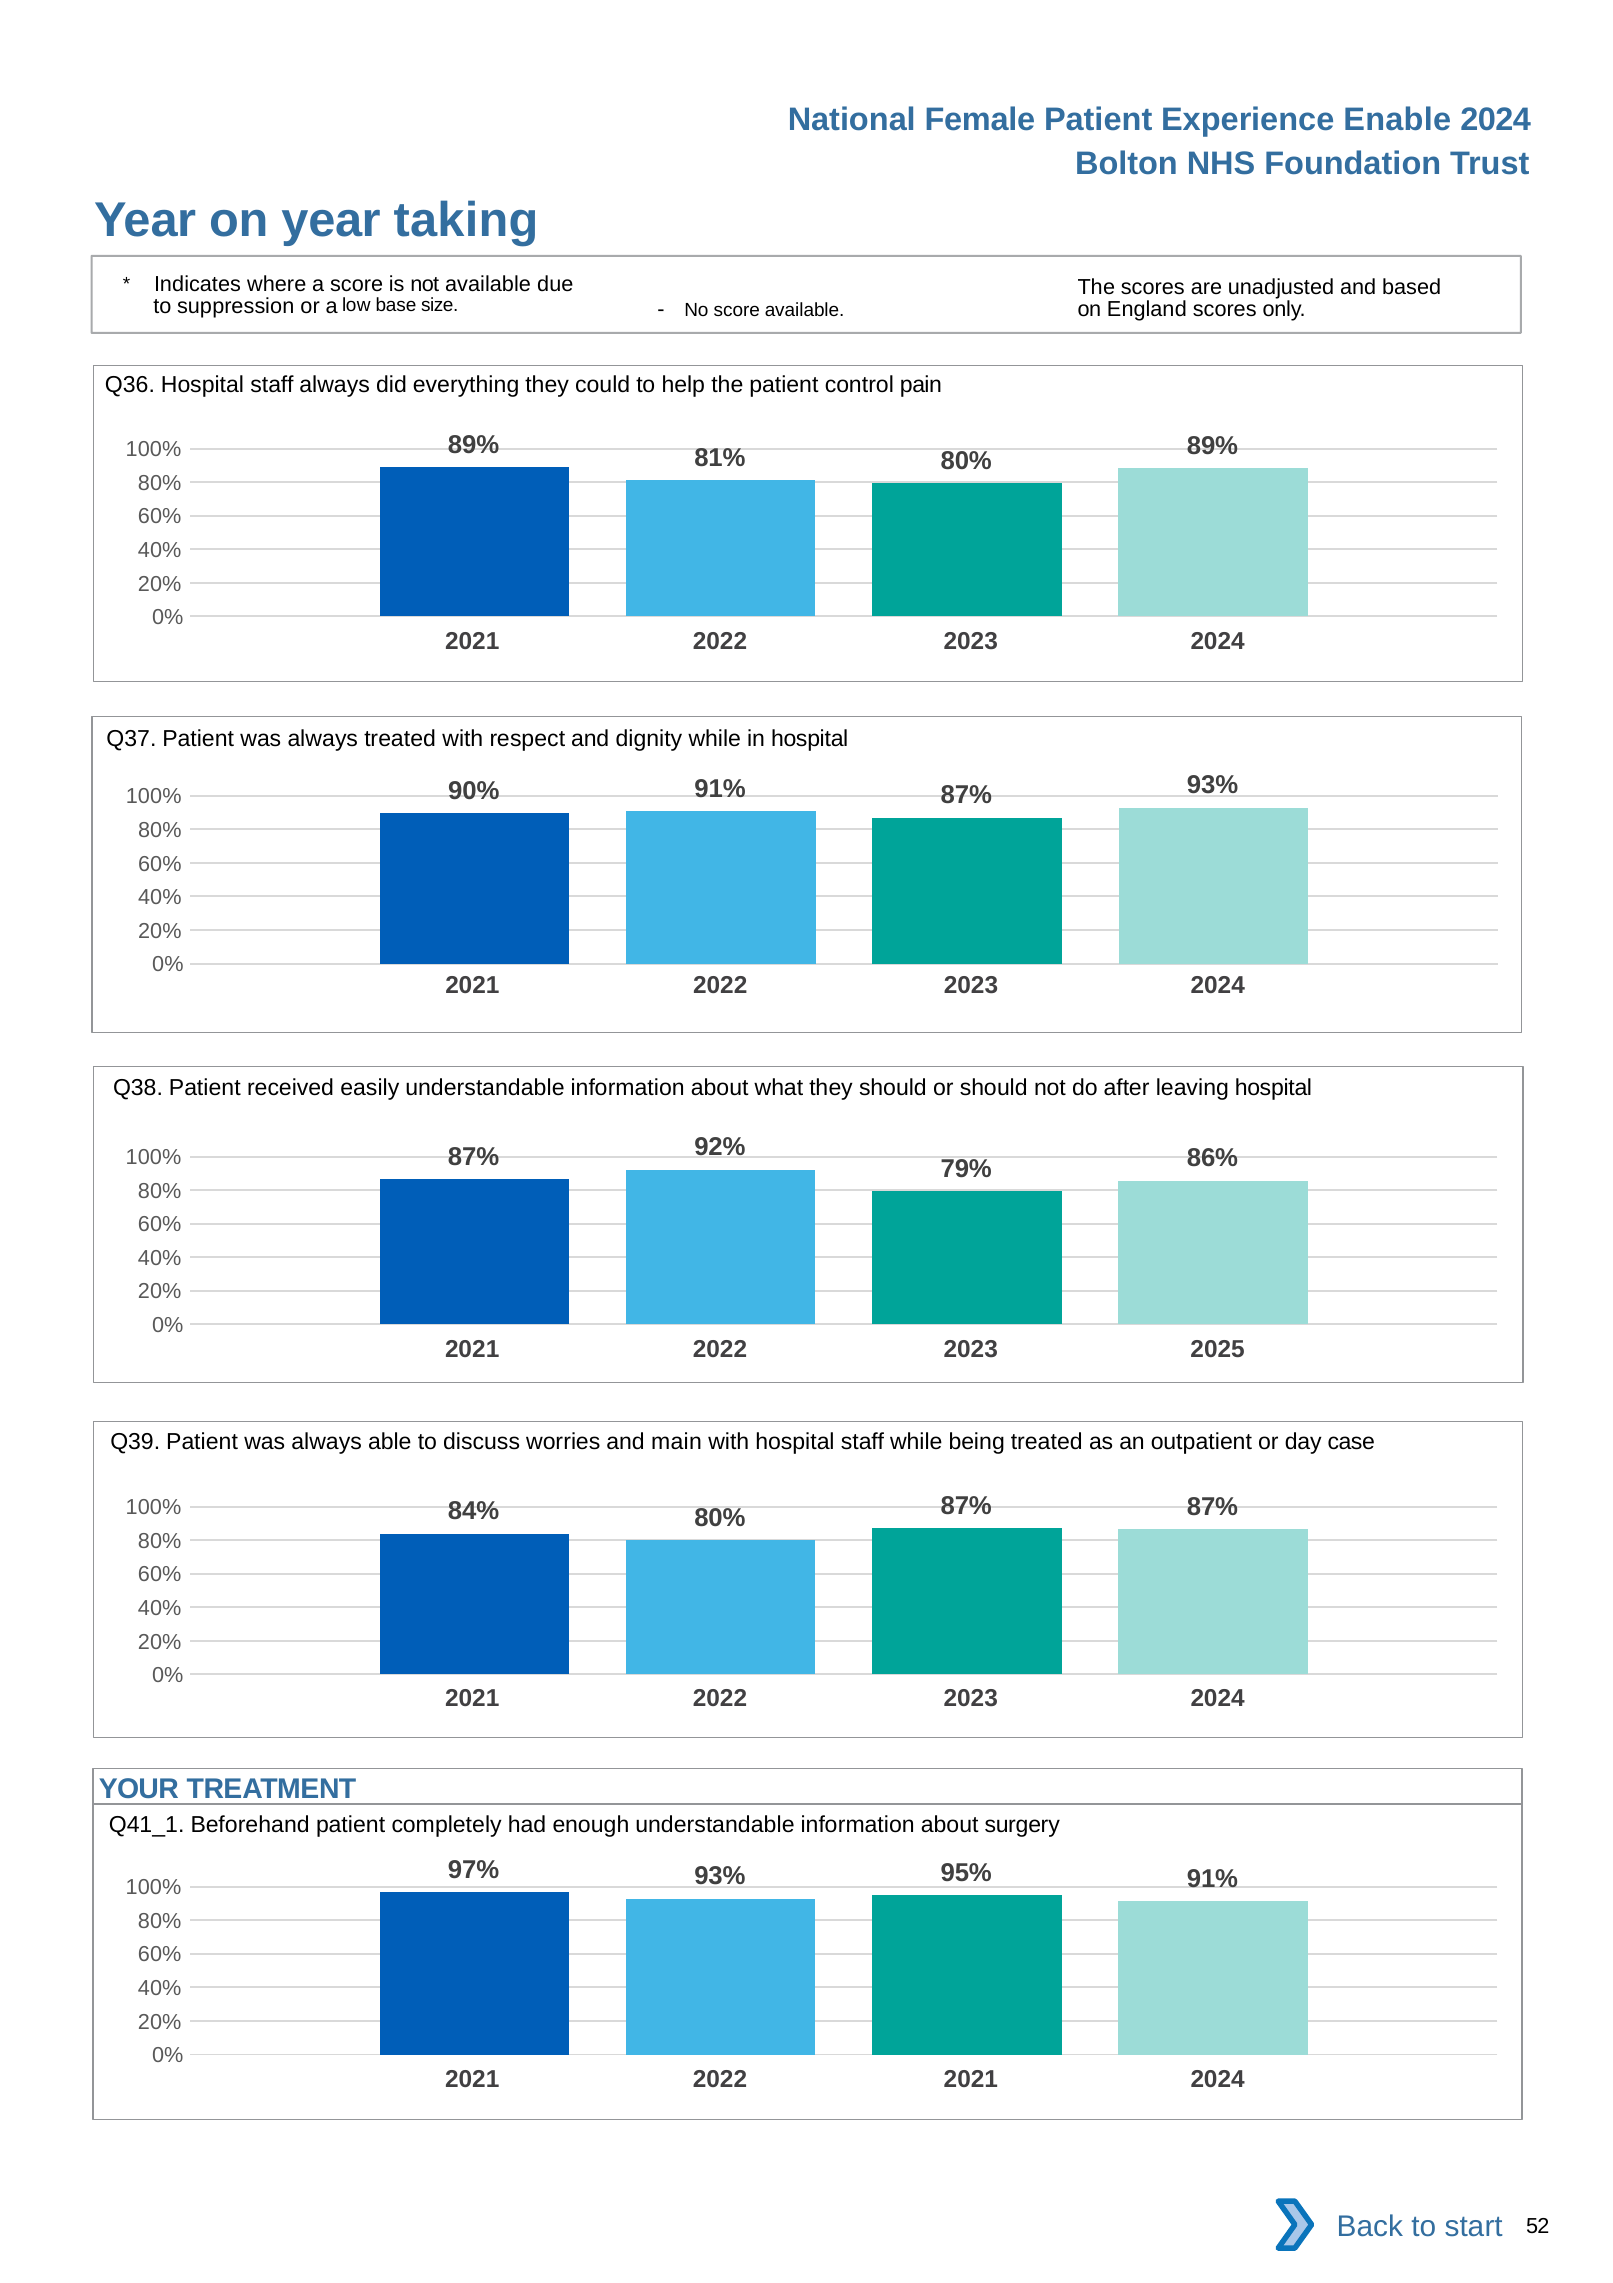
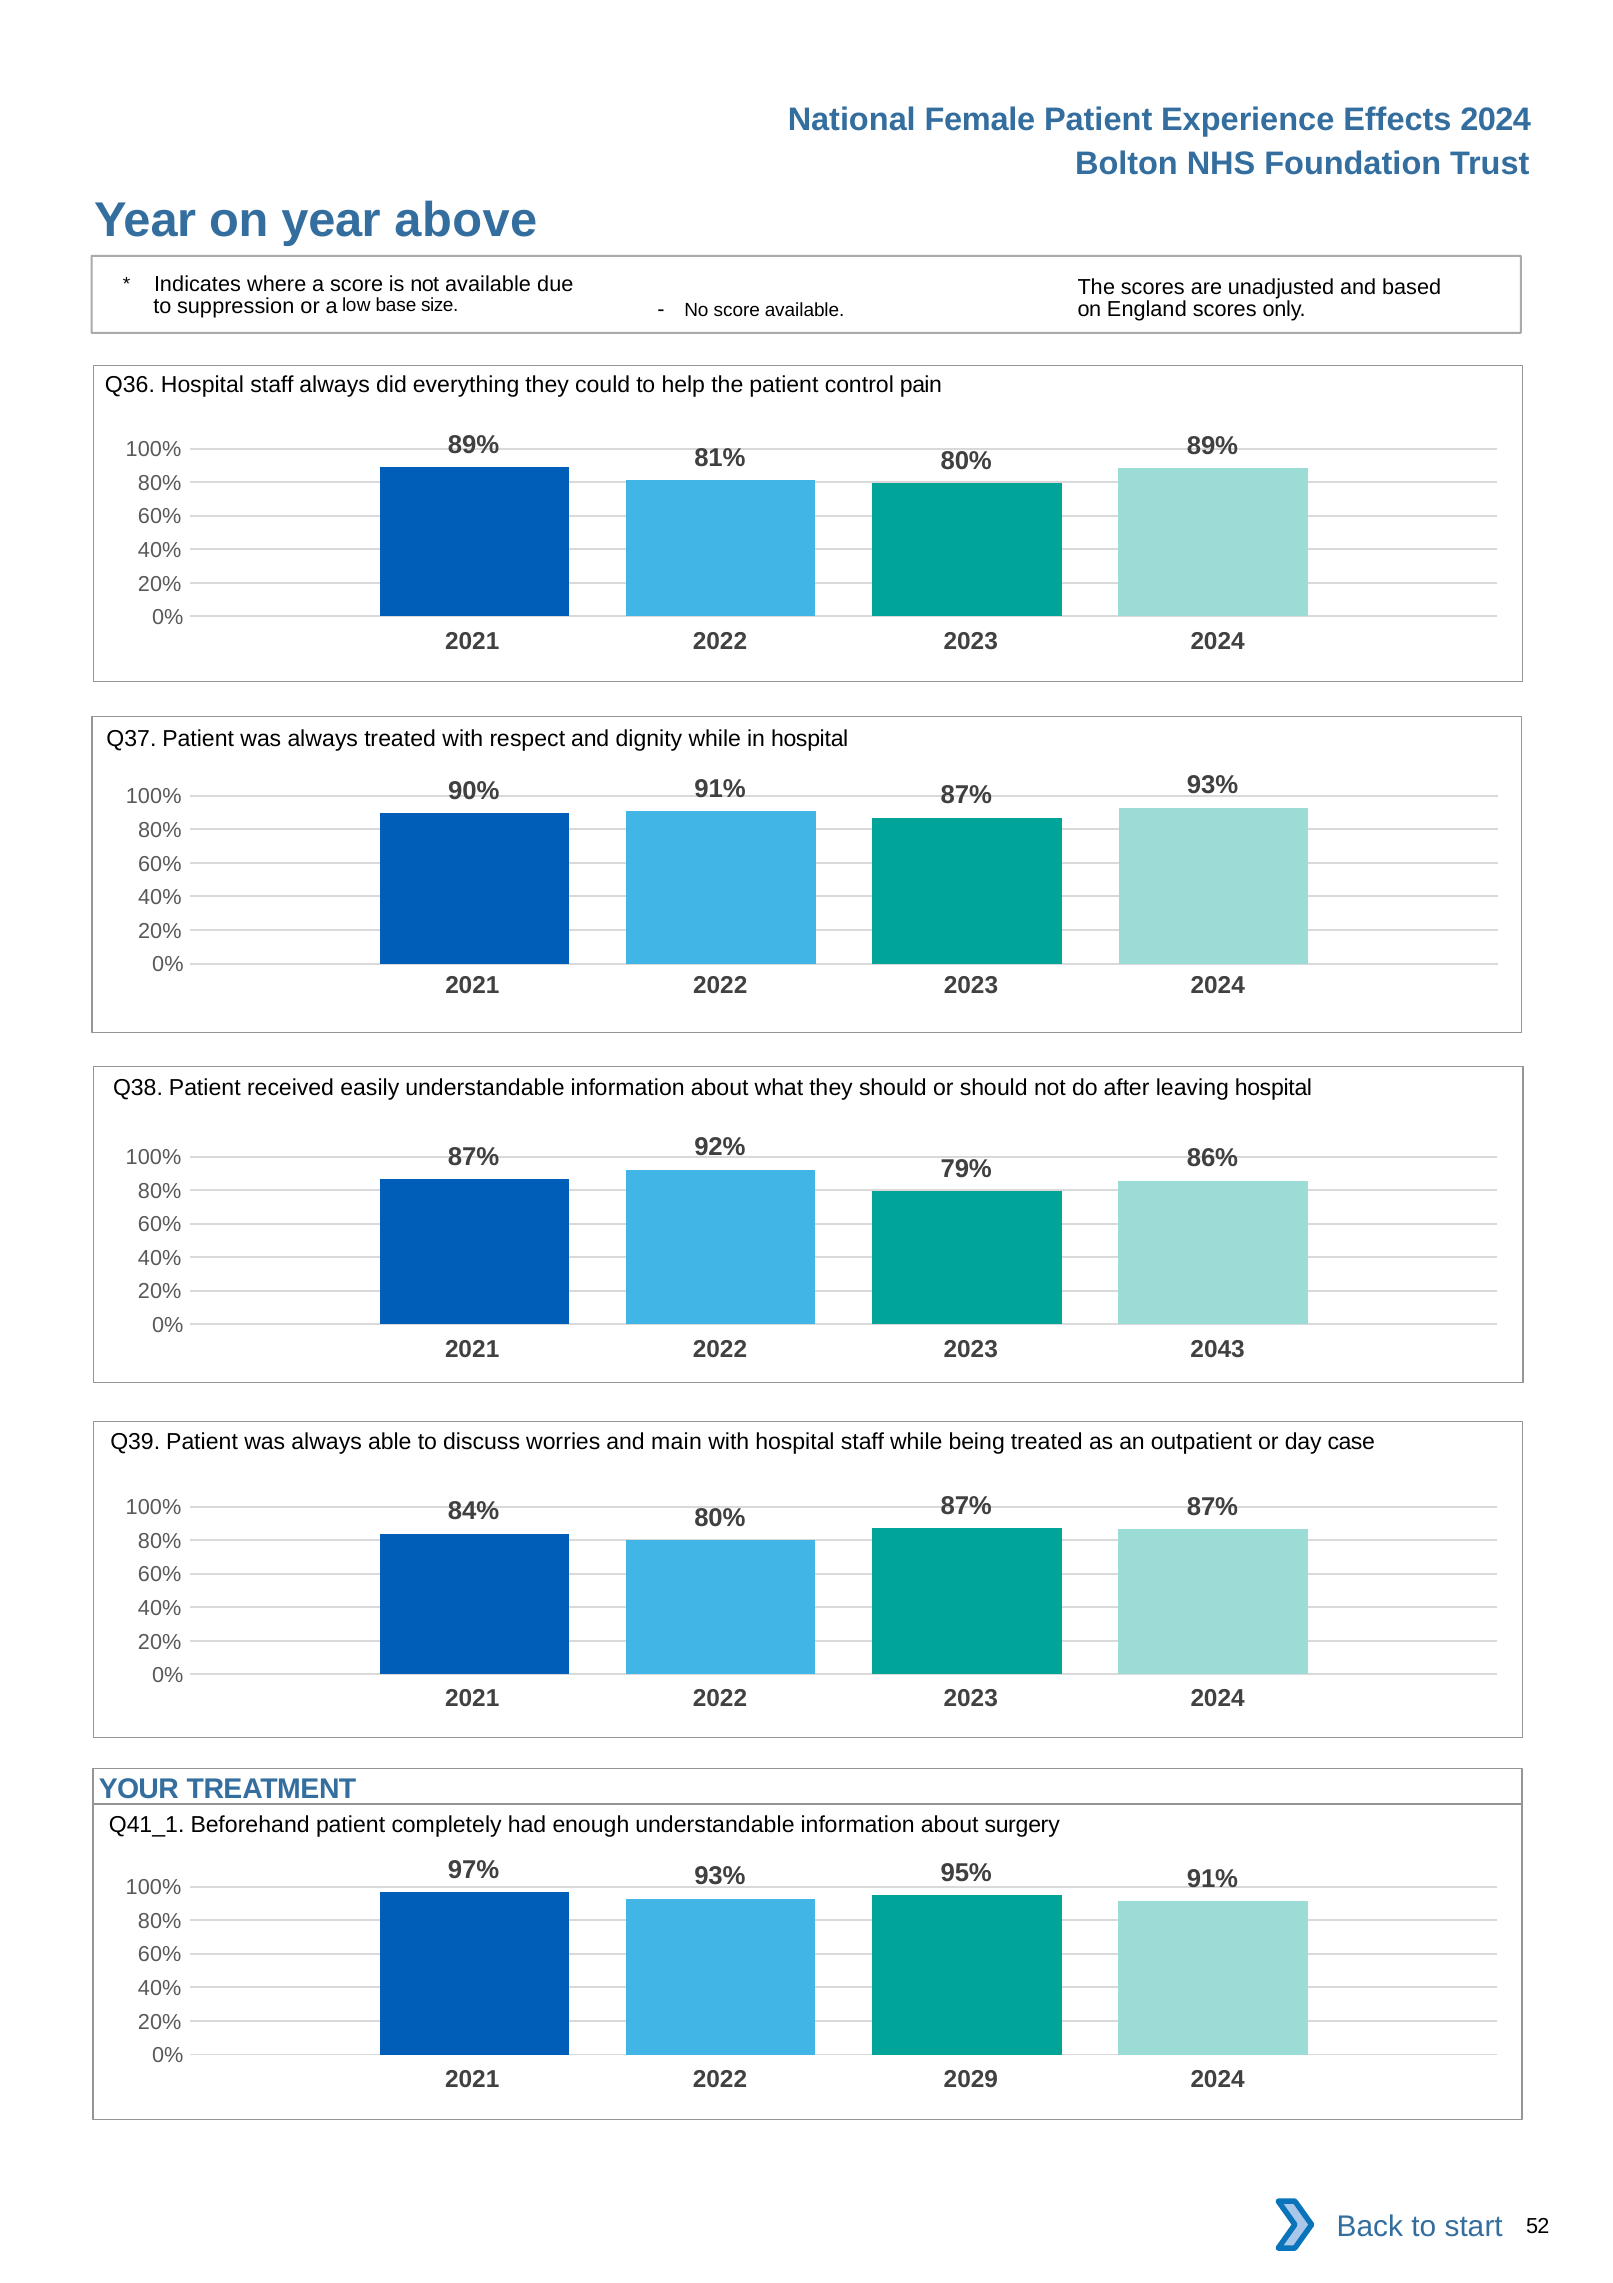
Enable: Enable -> Effects
taking: taking -> above
2025: 2025 -> 2043
2022 2021: 2021 -> 2029
